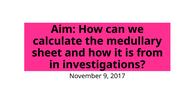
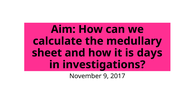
from: from -> days
